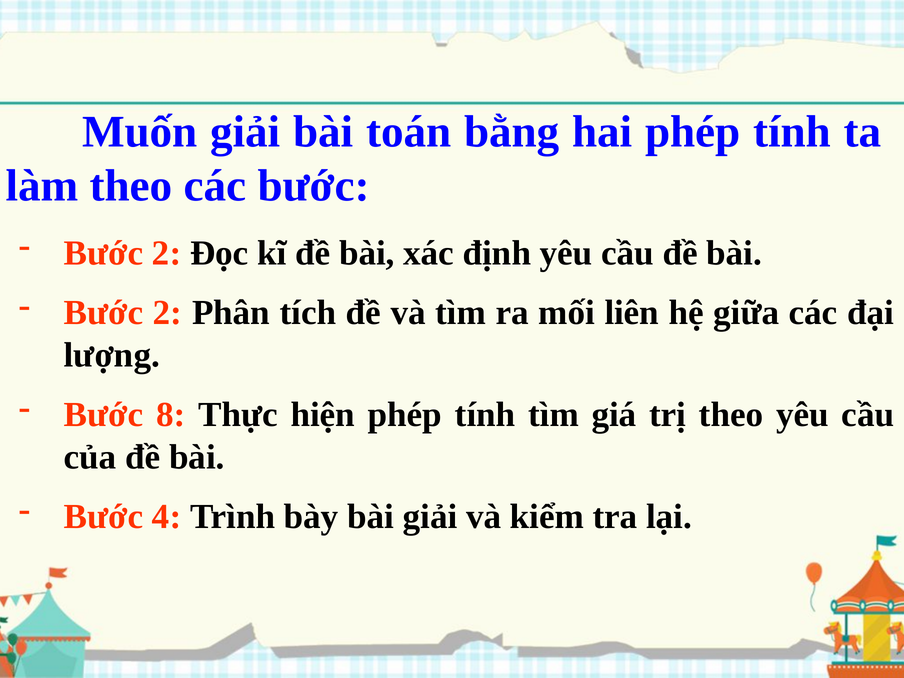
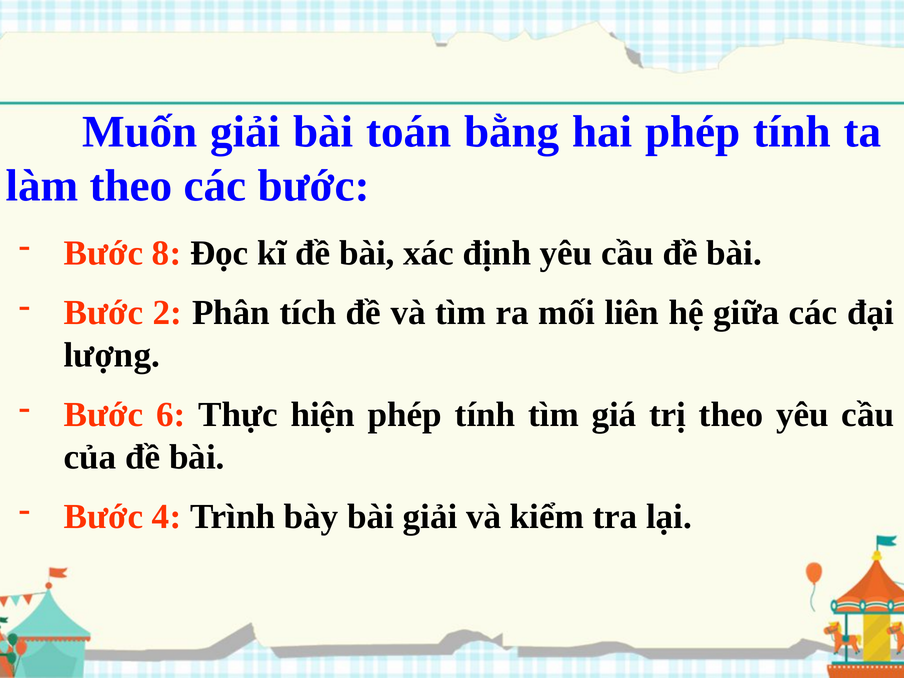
2 at (167, 253): 2 -> 8
8: 8 -> 6
